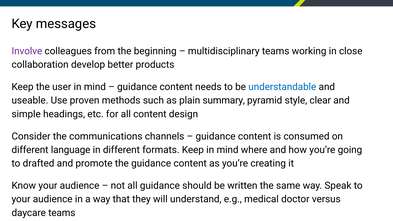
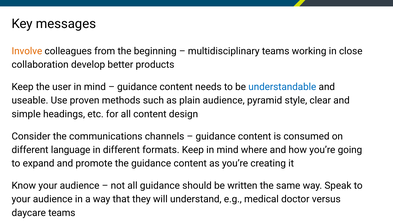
Involve colour: purple -> orange
plain summary: summary -> audience
drafted: drafted -> expand
